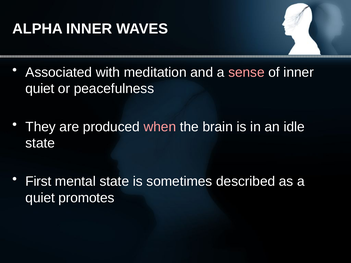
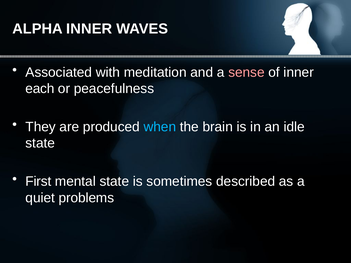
quiet at (40, 89): quiet -> each
when colour: pink -> light blue
promotes: promotes -> problems
